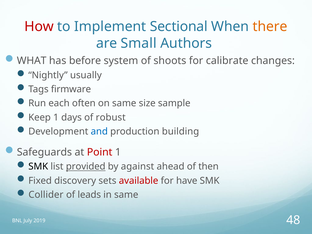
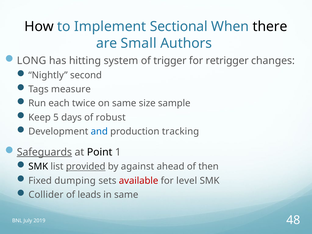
How colour: red -> black
there colour: orange -> black
WHAT: WHAT -> LONG
before: before -> hitting
shoots: shoots -> trigger
calibrate: calibrate -> retrigger
usually: usually -> second
firmware: firmware -> measure
often: often -> twice
Keep 1: 1 -> 5
building: building -> tracking
Safeguards underline: none -> present
Point colour: red -> black
discovery: discovery -> dumping
have: have -> level
